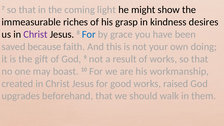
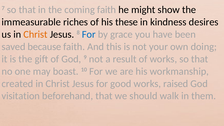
coming light: light -> faith
grasp: grasp -> these
Christ at (35, 34) colour: purple -> orange
upgrades: upgrades -> visitation
